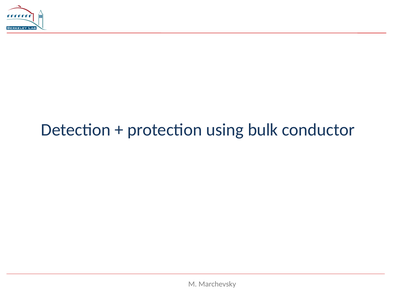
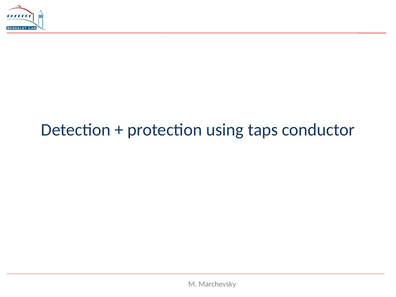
bulk: bulk -> taps
